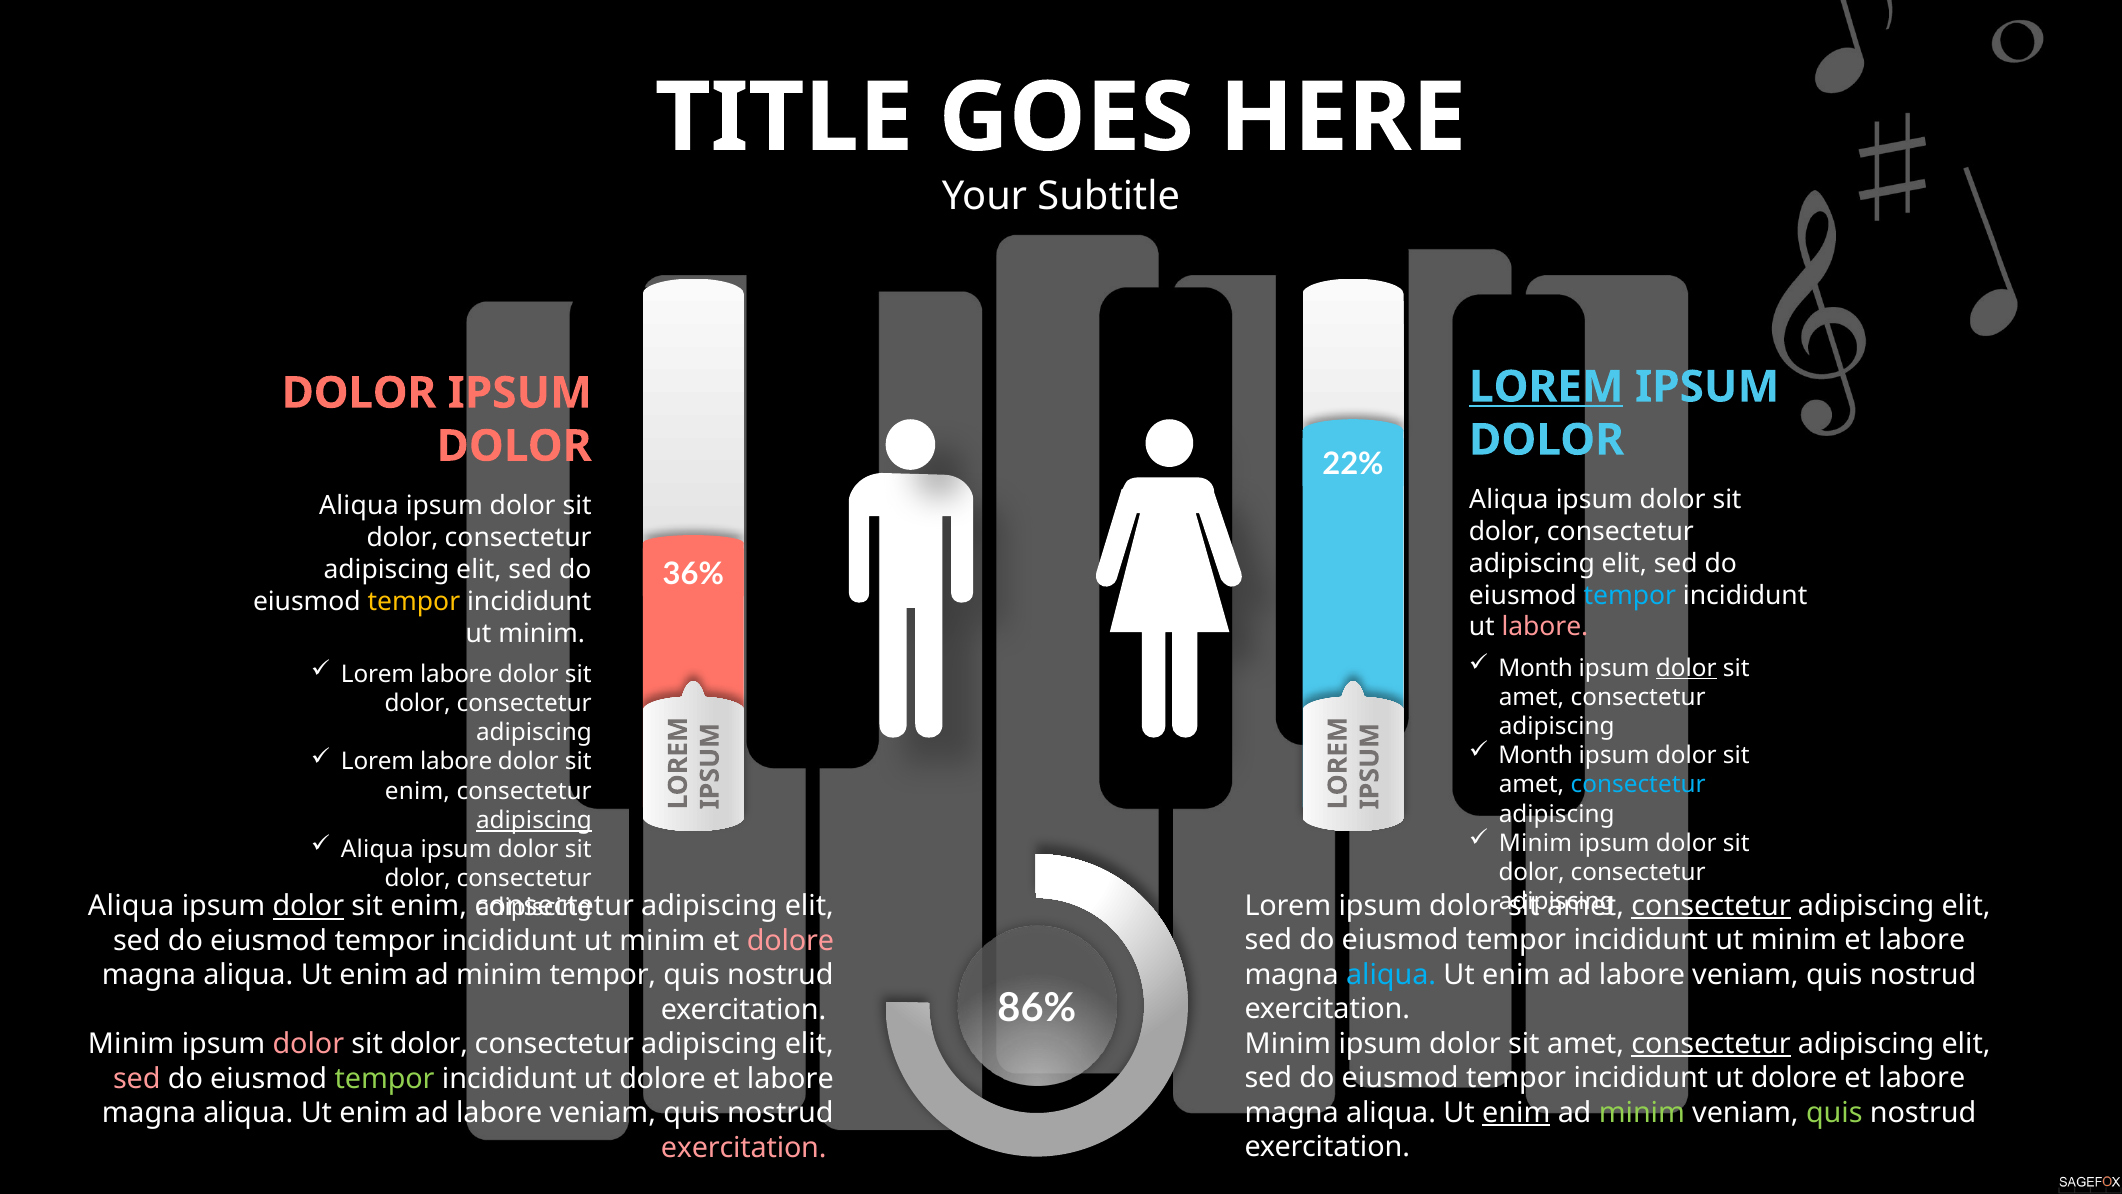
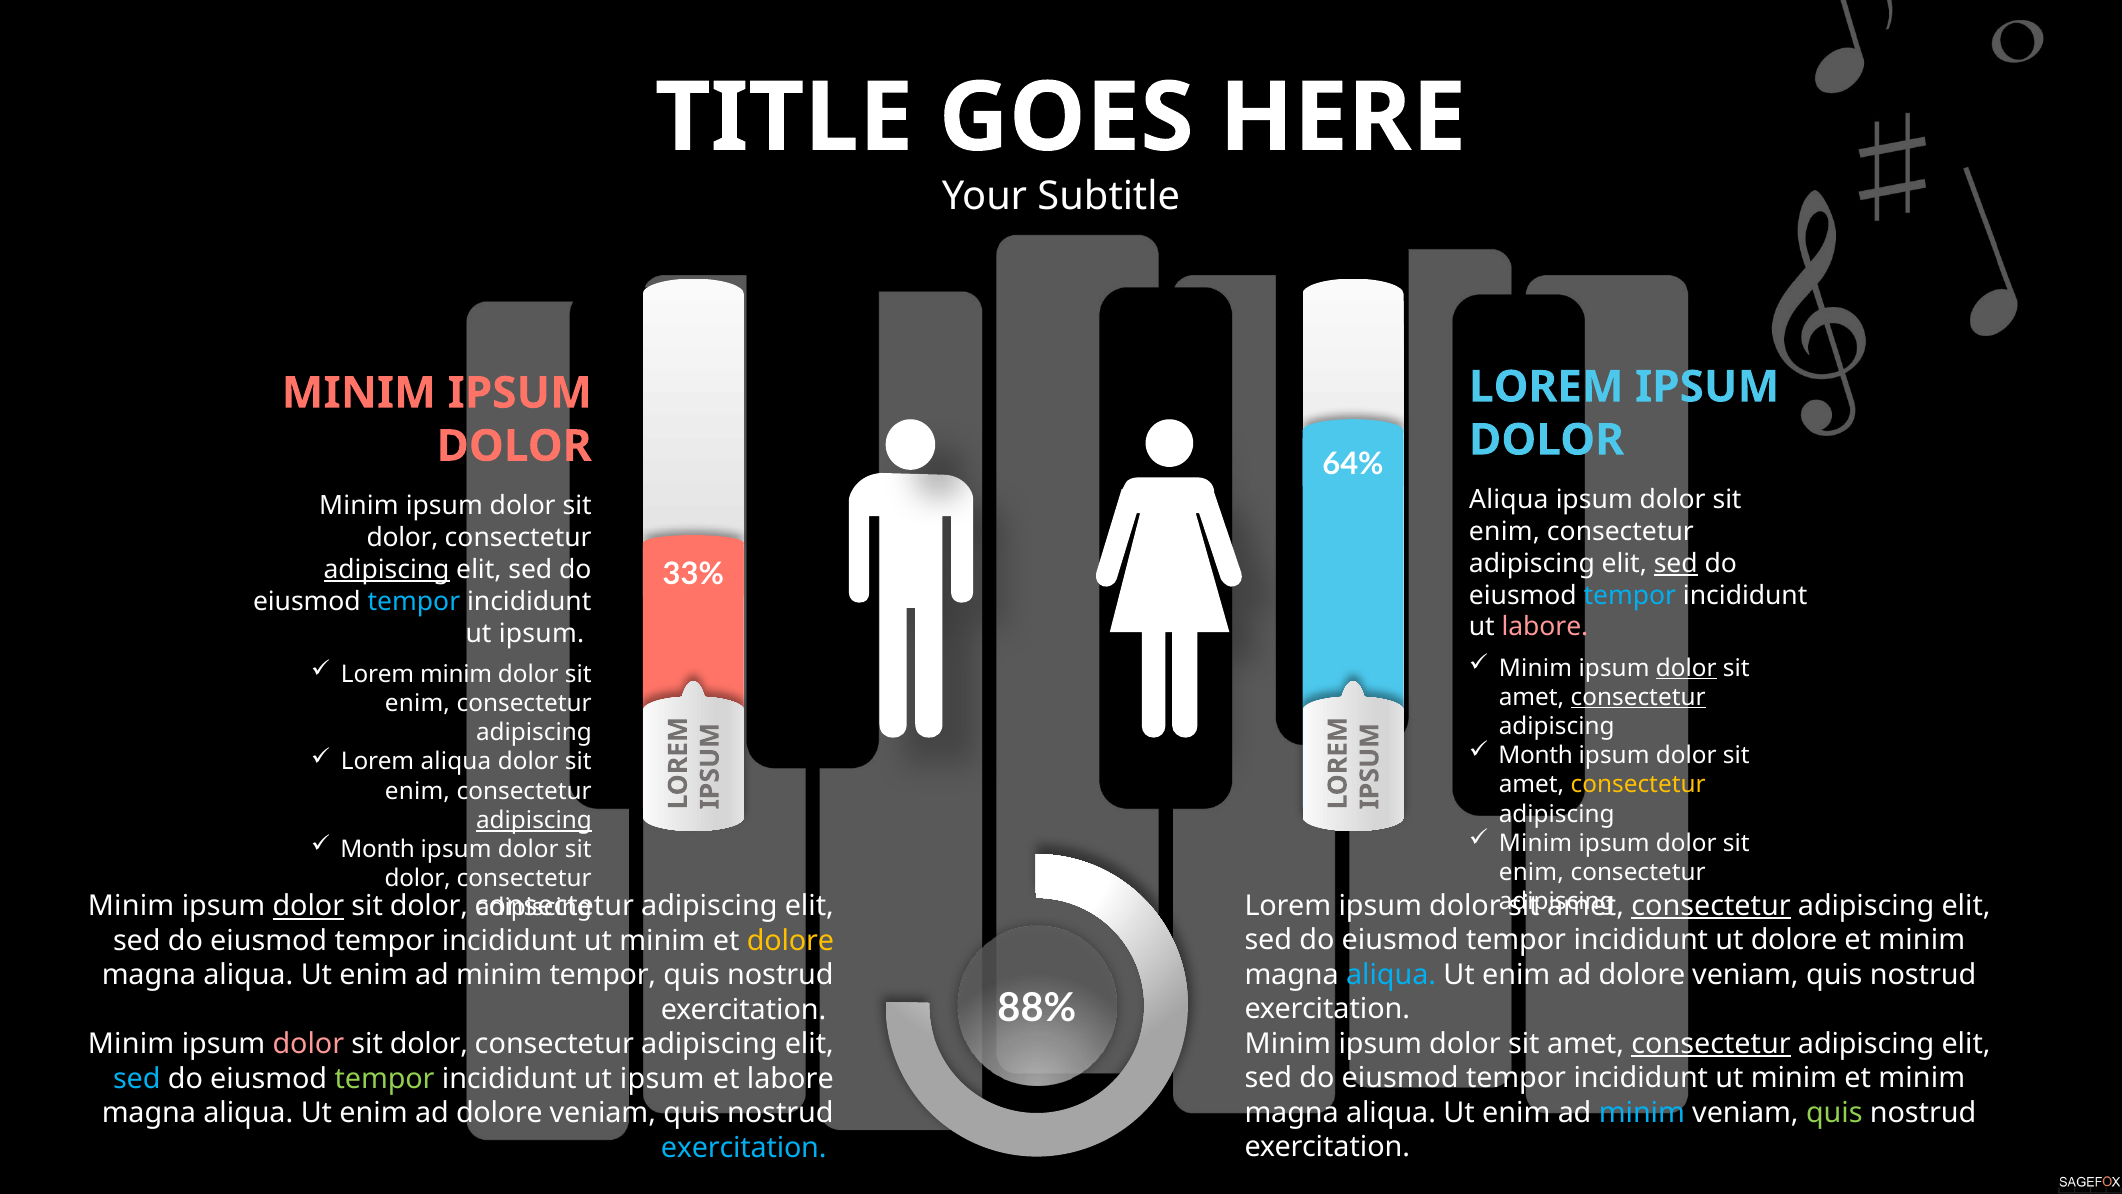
LOREM at (1546, 387) underline: present -> none
DOLOR at (359, 393): DOLOR -> MINIM
22%: 22% -> 64%
Aliqua at (359, 506): Aliqua -> Minim
dolor at (1505, 531): dolor -> enim
sed at (1676, 563) underline: none -> present
adipiscing at (387, 569) underline: none -> present
36%: 36% -> 33%
tempor at (414, 601) colour: yellow -> light blue
minim at (542, 633): minim -> ipsum
Month at (1536, 668): Month -> Minim
labore at (456, 674): labore -> minim
consectetur at (1638, 697) underline: none -> present
dolor at (418, 703): dolor -> enim
labore at (456, 762): labore -> aliqua
consectetur at (1638, 785) colour: light blue -> yellow
Aliqua at (377, 849): Aliqua -> Month
dolor at (1532, 872): dolor -> enim
Aliqua at (131, 906): Aliqua -> Minim
enim at (429, 906): enim -> dolor
minim at (1794, 940): minim -> dolore
labore at (1922, 940): labore -> minim
dolore at (790, 941) colour: pink -> yellow
labore at (1642, 974): labore -> dolore
86%: 86% -> 88%
dolore at (1794, 1078): dolore -> minim
labore at (1922, 1078): labore -> minim
sed at (137, 1079) colour: pink -> light blue
dolore at (663, 1079): dolore -> ipsum
enim at (1516, 1113) underline: present -> none
minim at (1642, 1113) colour: light green -> light blue
labore at (499, 1113): labore -> dolore
exercitation at (744, 1148) colour: pink -> light blue
